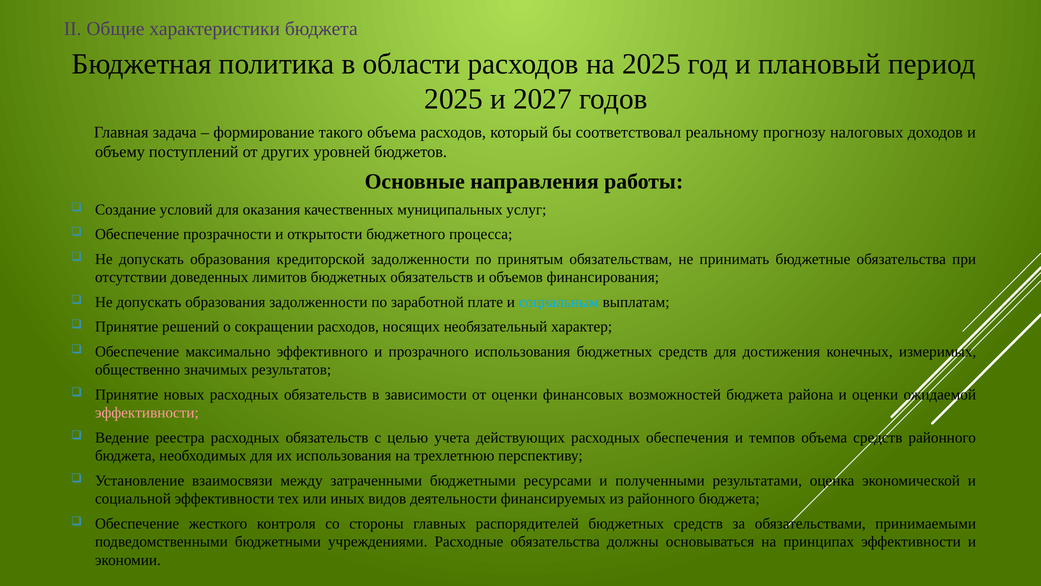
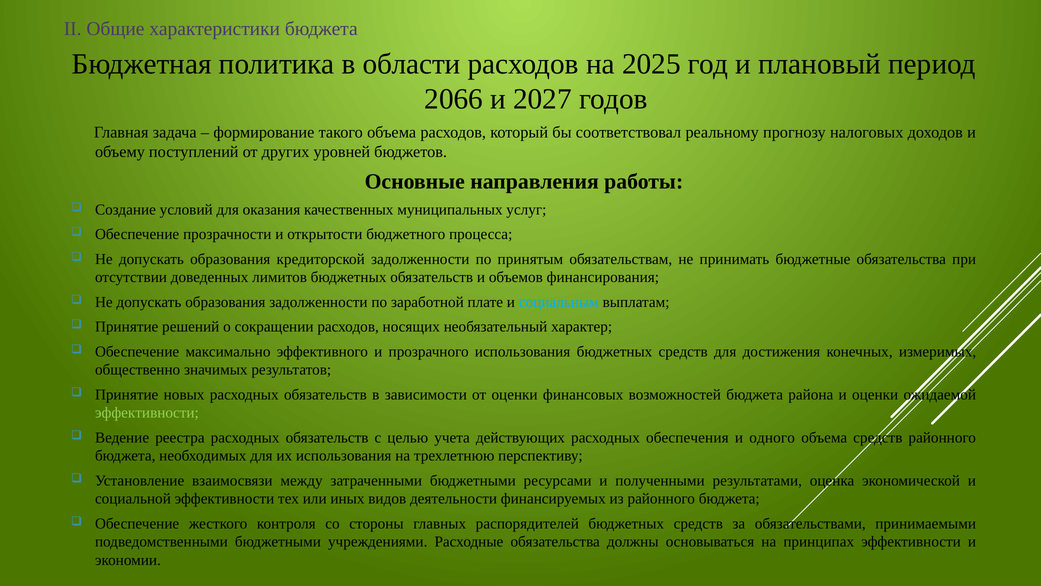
2025 at (454, 99): 2025 -> 2066
эффективности at (147, 413) colour: pink -> light green
темпов: темпов -> одного
